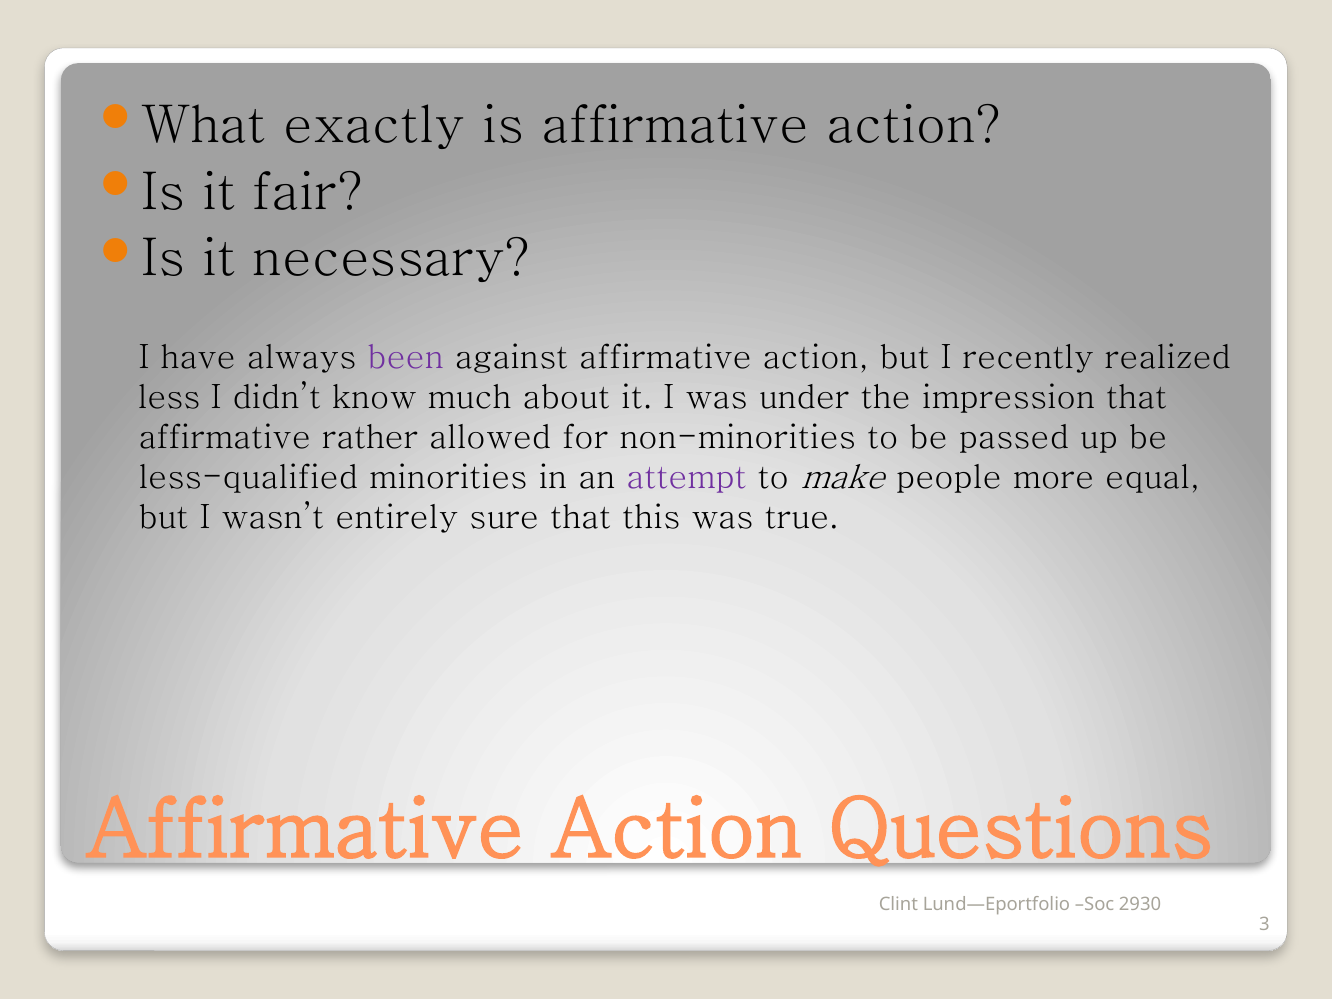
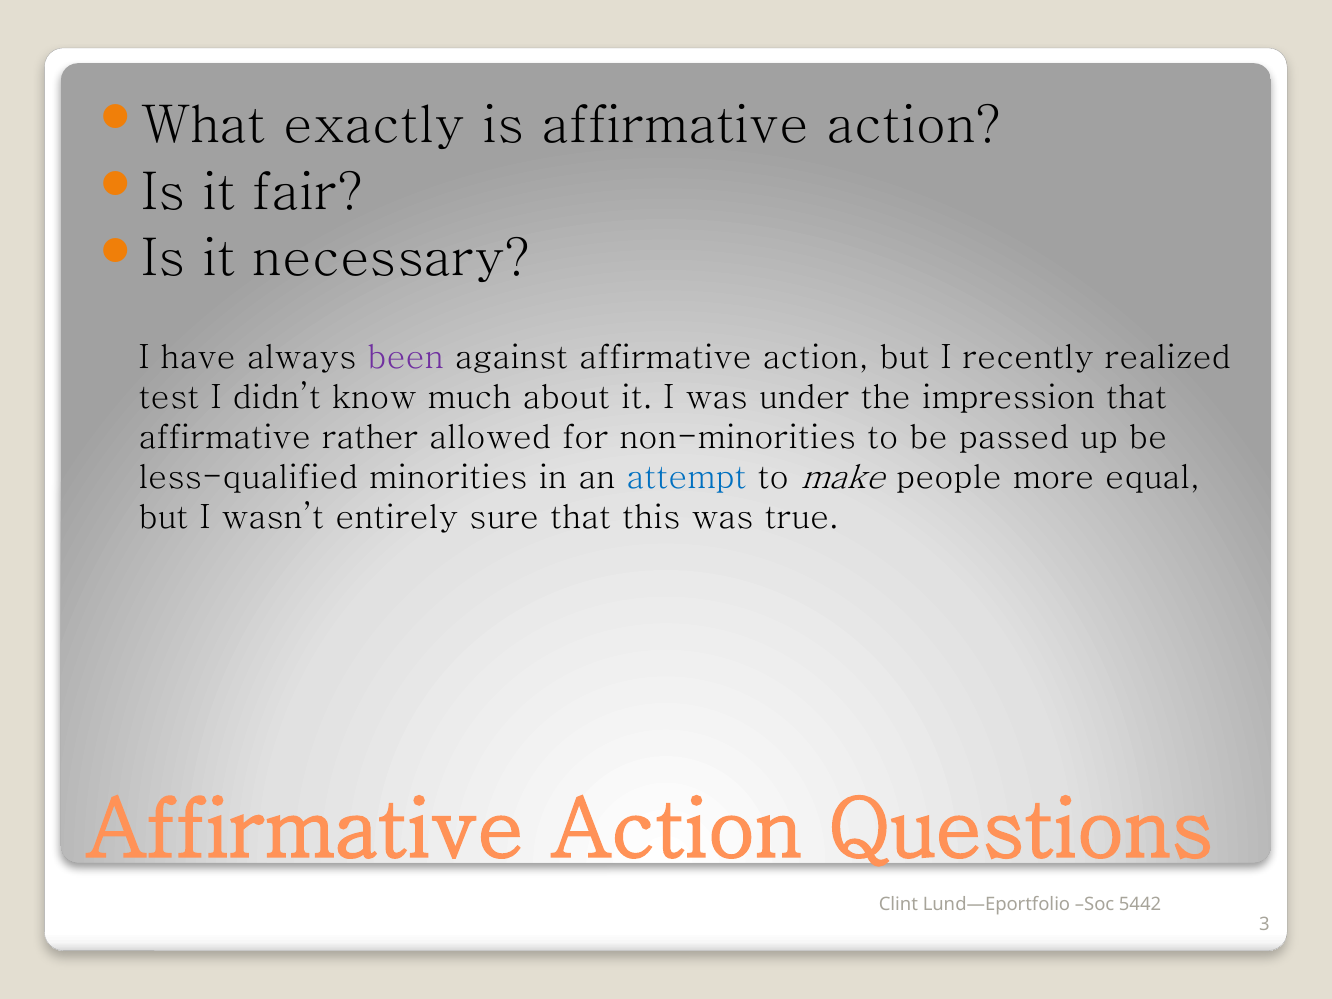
less: less -> test
attempt colour: purple -> blue
2930: 2930 -> 5442
